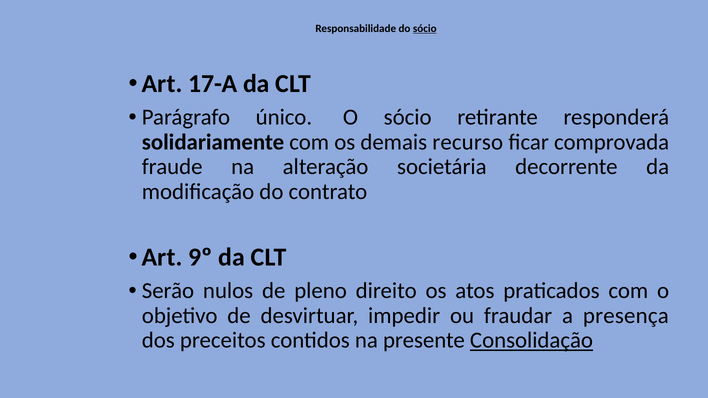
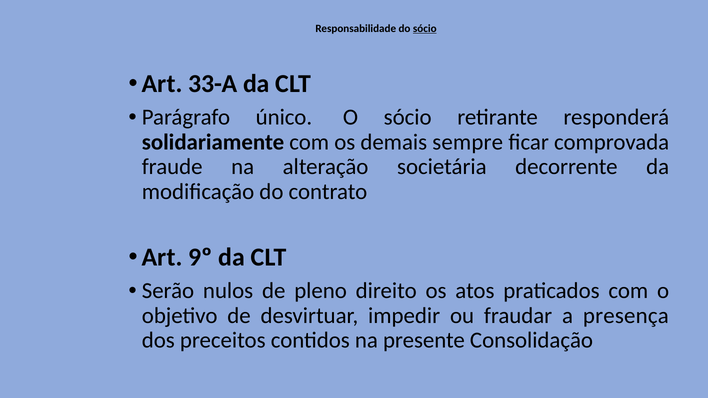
17-A: 17-A -> 33-A
recurso: recurso -> sempre
Consolidação underline: present -> none
